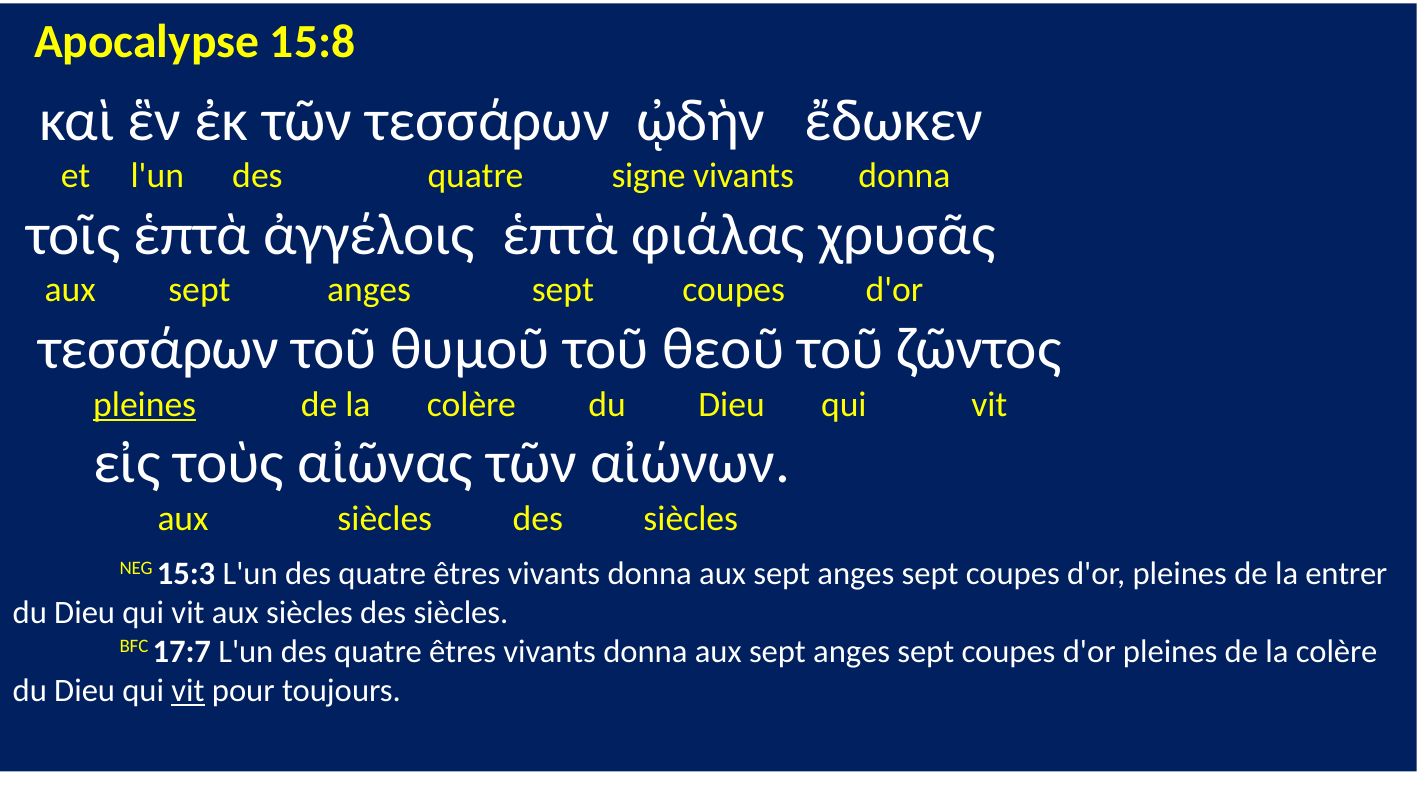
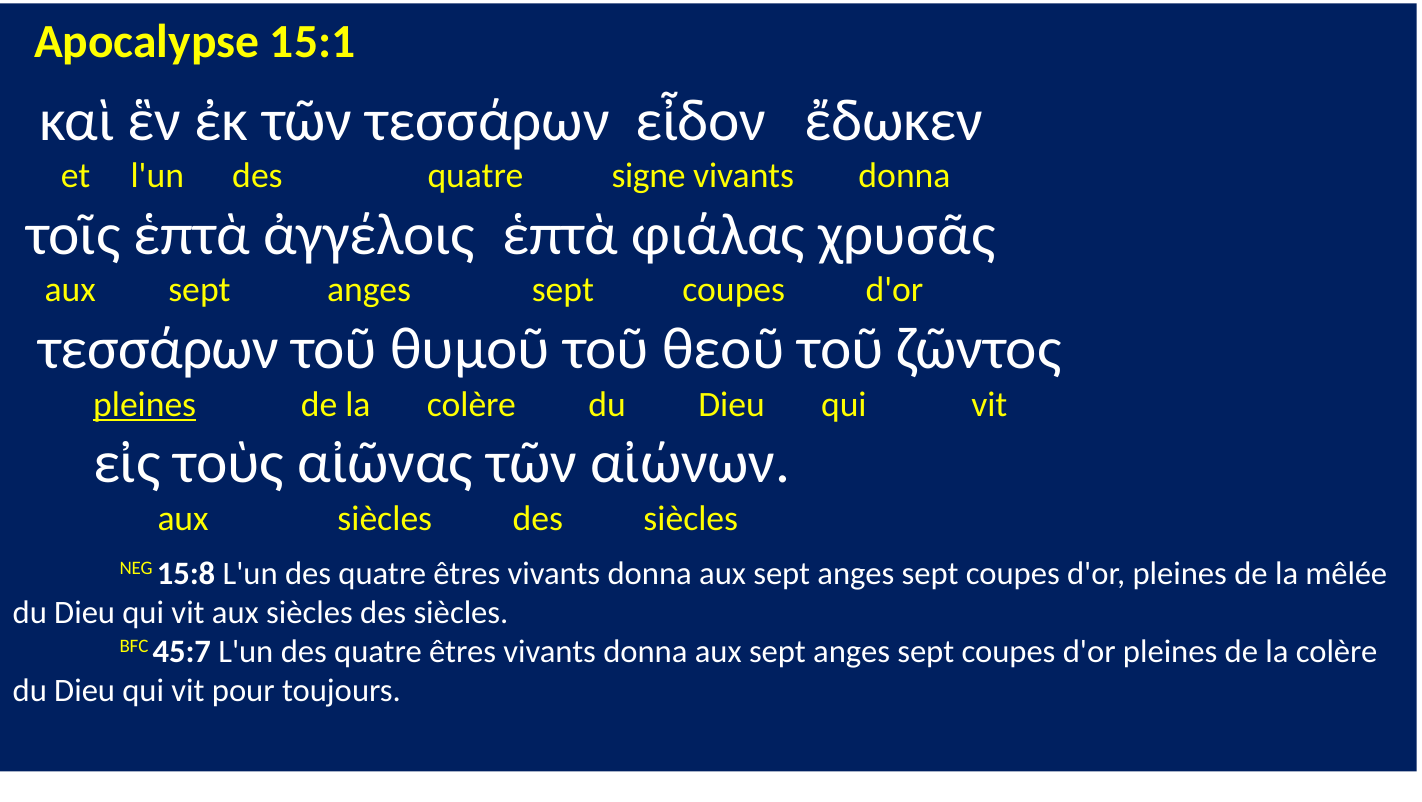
15:8: 15:8 -> 15:1
ᾠδὴν: ᾠδὴν -> εἶδον
15:3: 15:3 -> 15:8
entrer: entrer -> mêlée
17:7: 17:7 -> 45:7
vit at (188, 691) underline: present -> none
